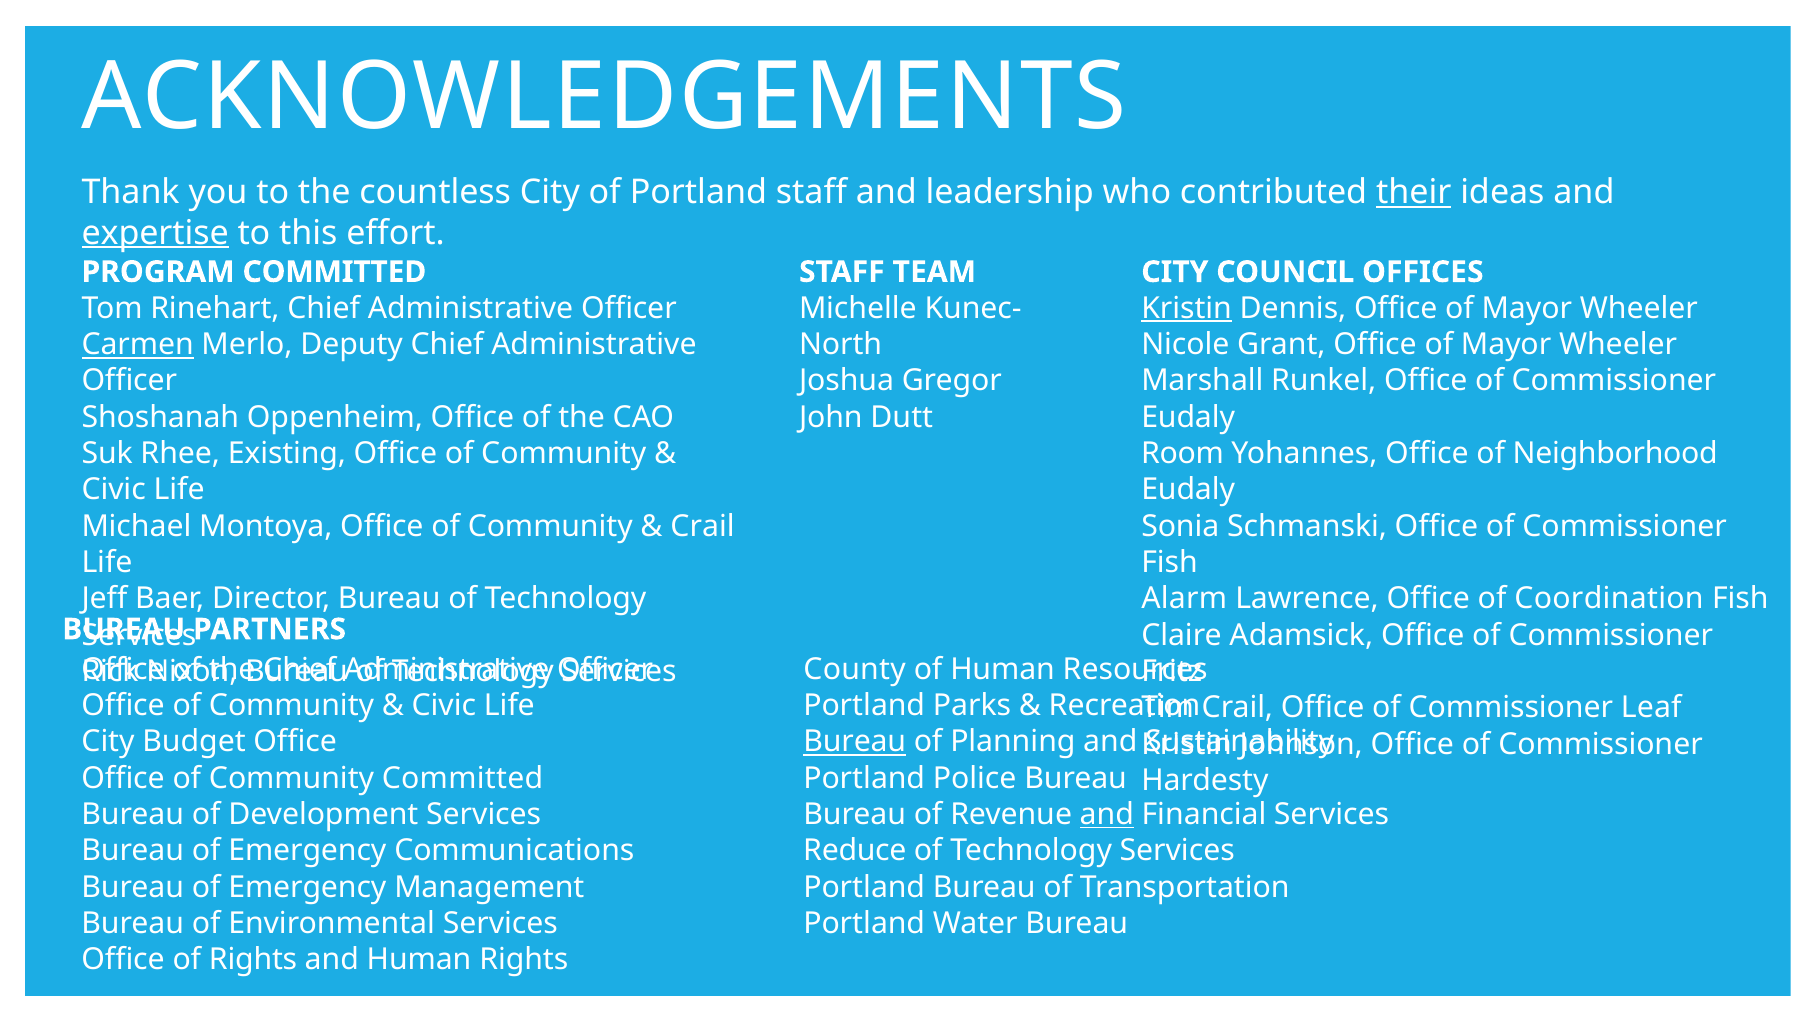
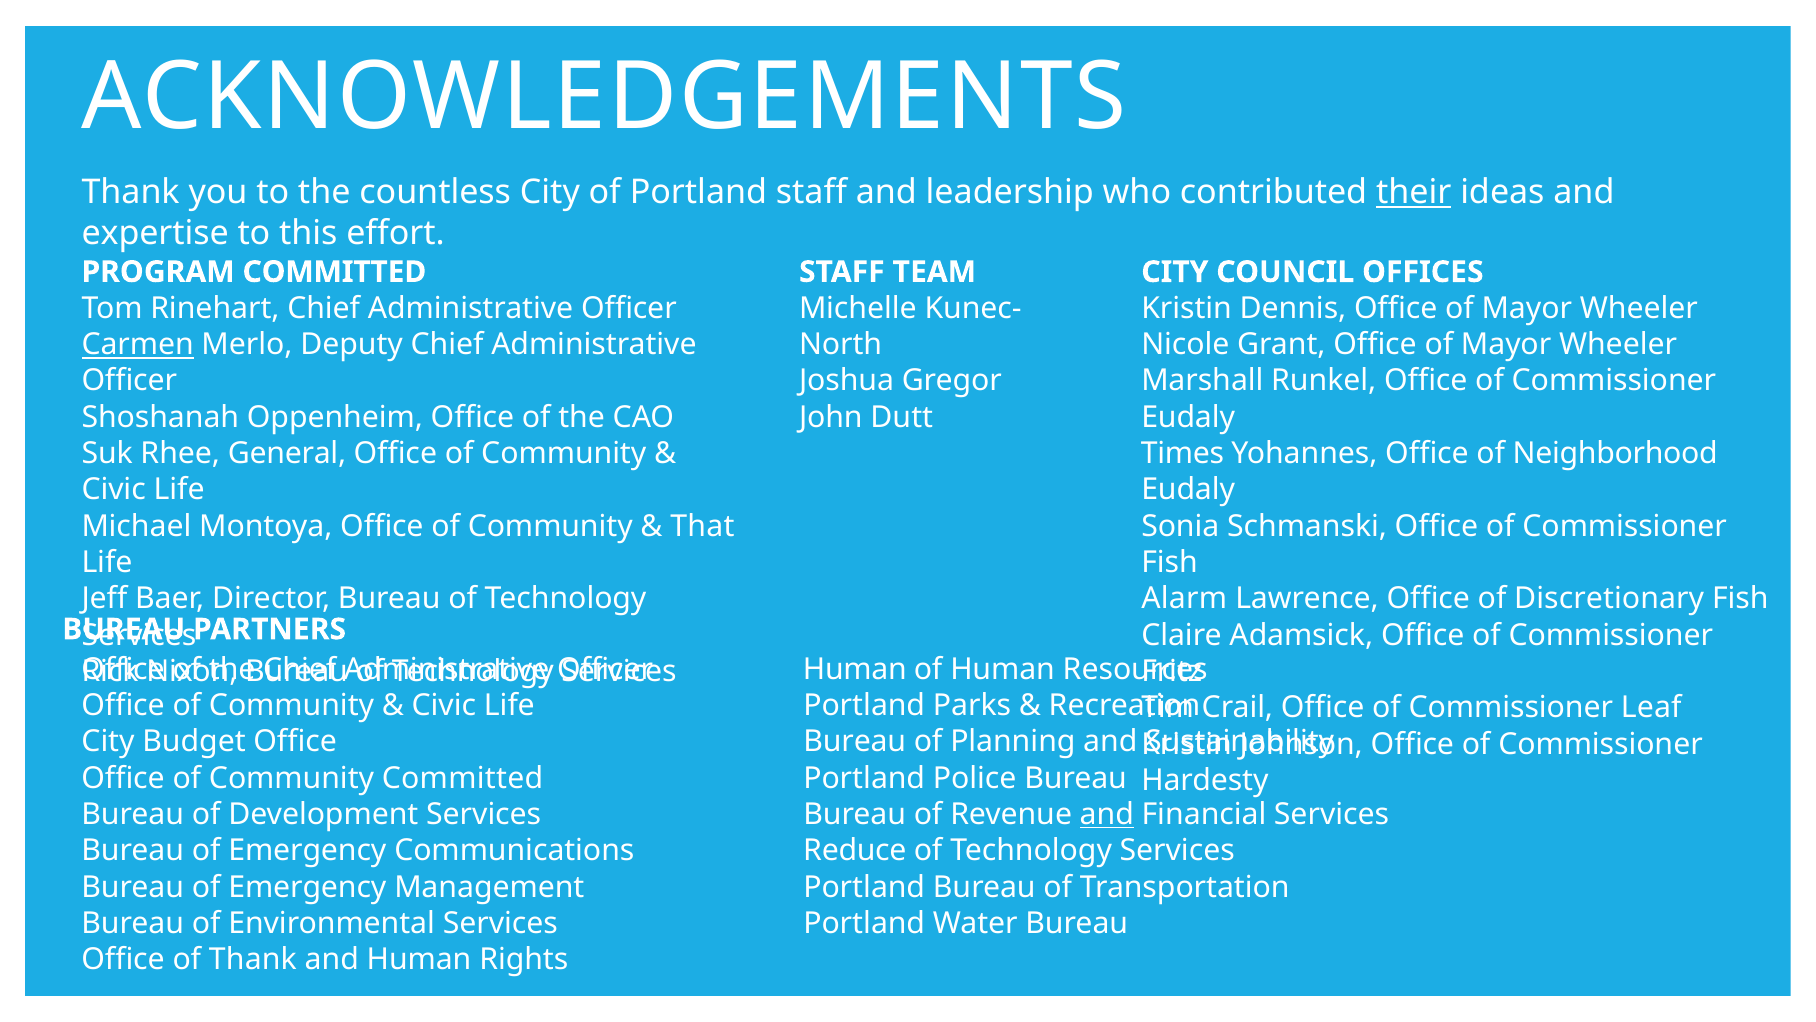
expertise underline: present -> none
Kristin at (1187, 308) underline: present -> none
Existing: Existing -> General
Room: Room -> Times
Crail at (703, 526): Crail -> That
Coordination: Coordination -> Discretionary
County at (855, 669): County -> Human
Bureau at (855, 741) underline: present -> none
of Rights: Rights -> Thank
